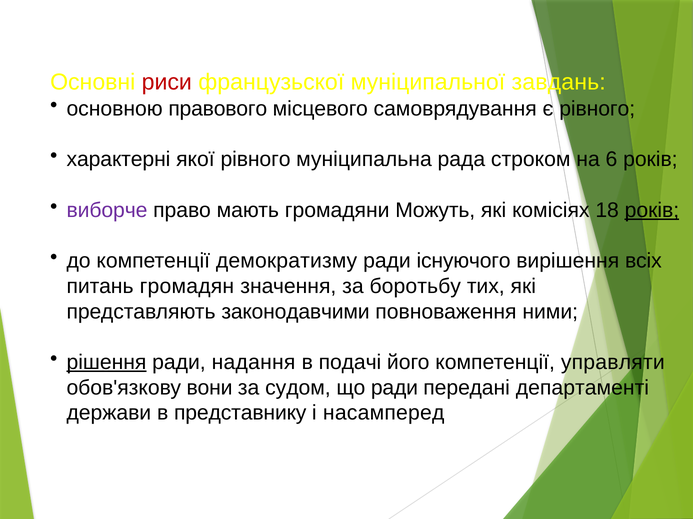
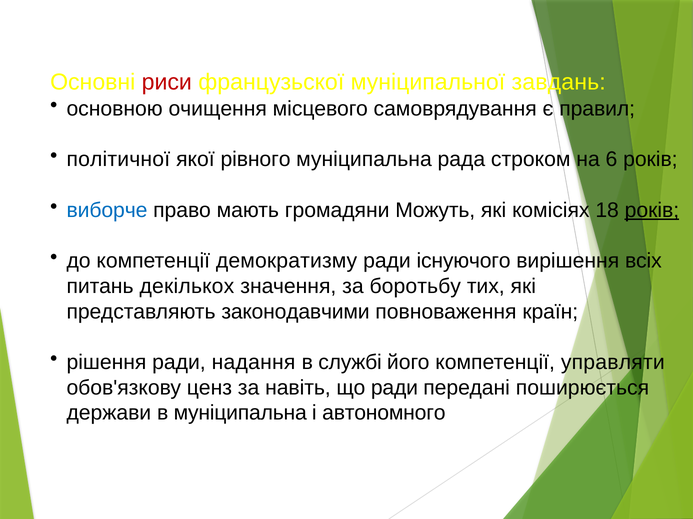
правового: правового -> очищення
є рівного: рівного -> правил
характерні: характерні -> політичної
виборче colour: purple -> blue
громадян: громадян -> декількох
ними: ними -> країн
рішення underline: present -> none
подачі: подачі -> службі
вони: вони -> ценз
судом: судом -> навіть
департаменті: департаменті -> поширюється
в представнику: представнику -> муніципальна
насамперед: насамперед -> автономного
